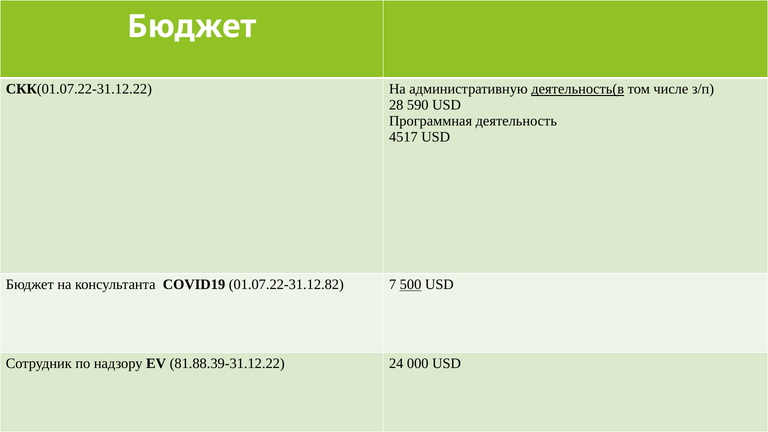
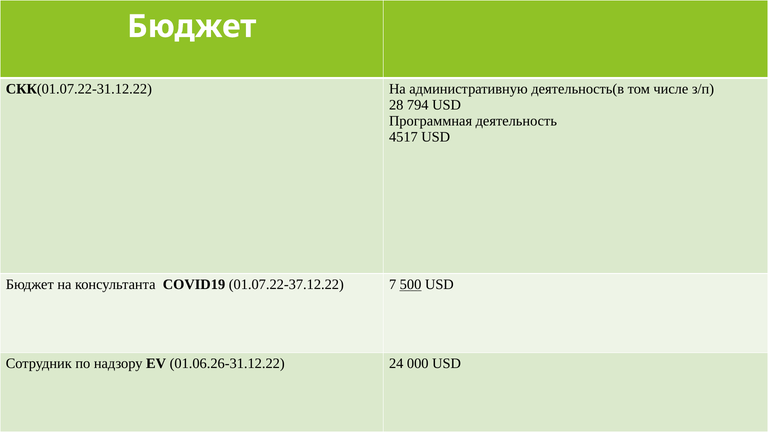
деятельность(в underline: present -> none
590: 590 -> 794
01.07.22-31.12.82: 01.07.22-31.12.82 -> 01.07.22-37.12.22
81.88.39-31.12.22: 81.88.39-31.12.22 -> 01.06.26-31.12.22
